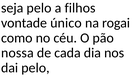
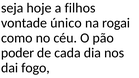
seja pelo: pelo -> hoje
nossa: nossa -> poder
dai pelo: pelo -> fogo
